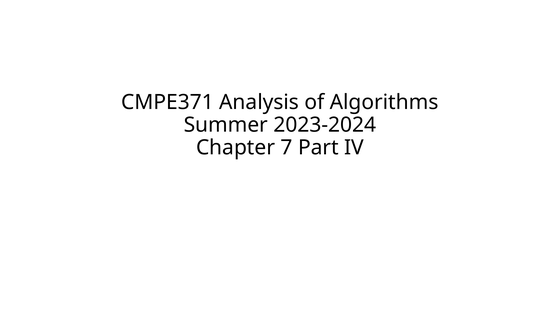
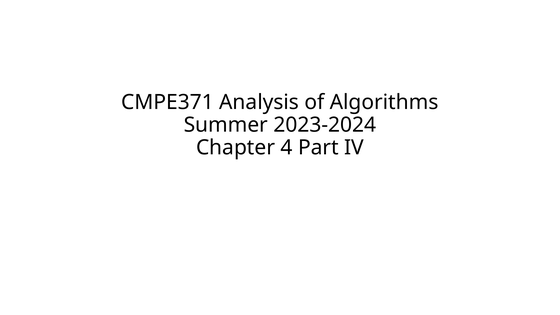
7: 7 -> 4
